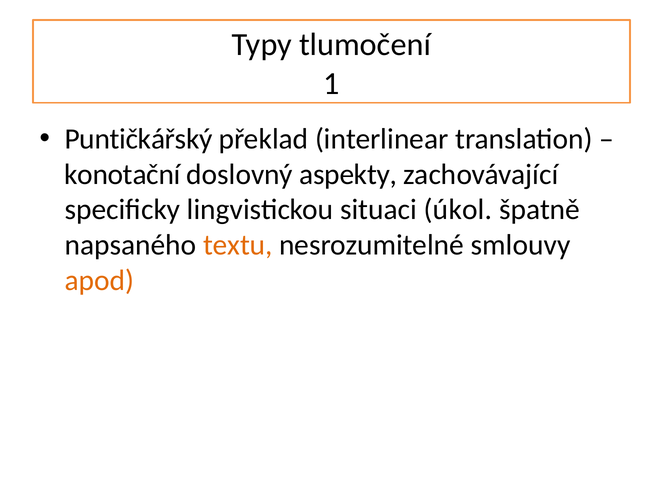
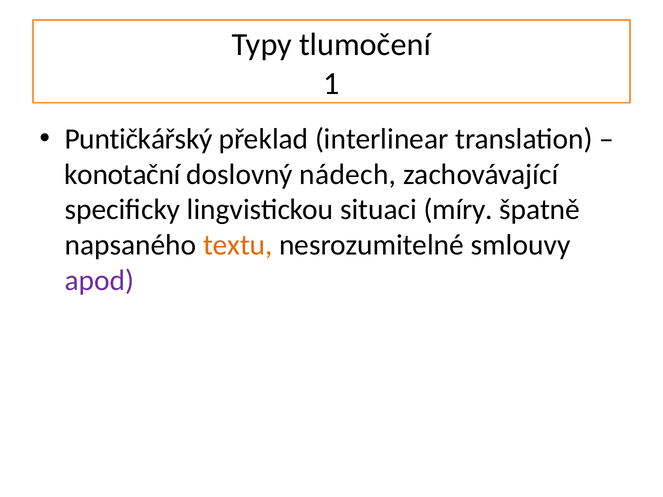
aspekty: aspekty -> nádech
úkol: úkol -> míry
apod colour: orange -> purple
